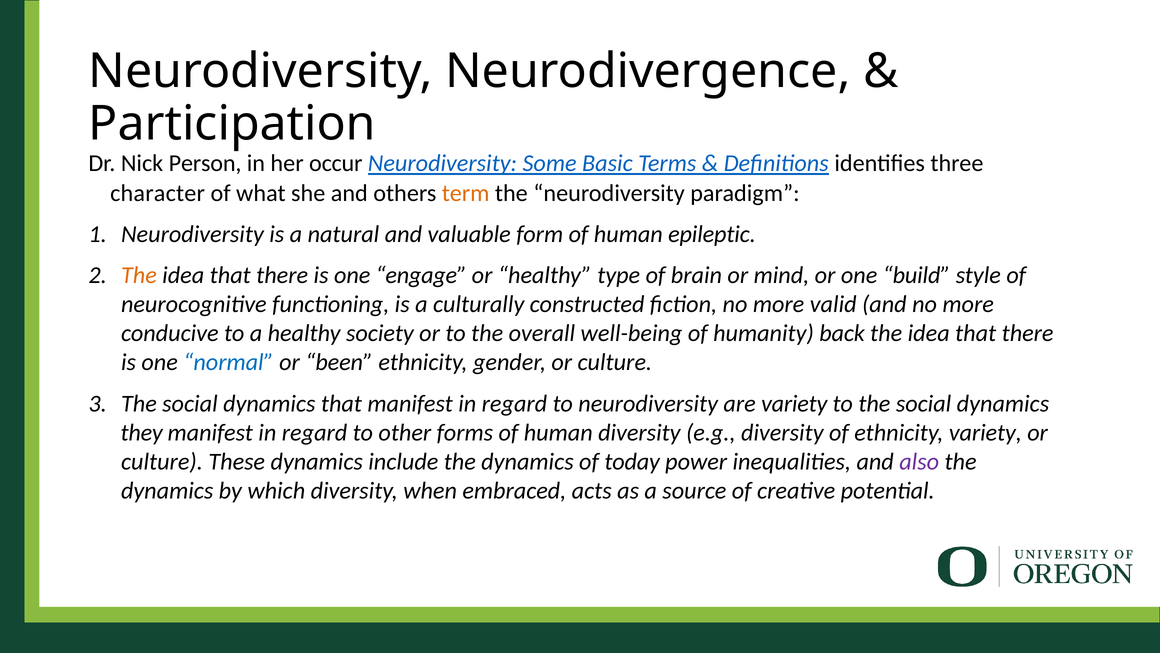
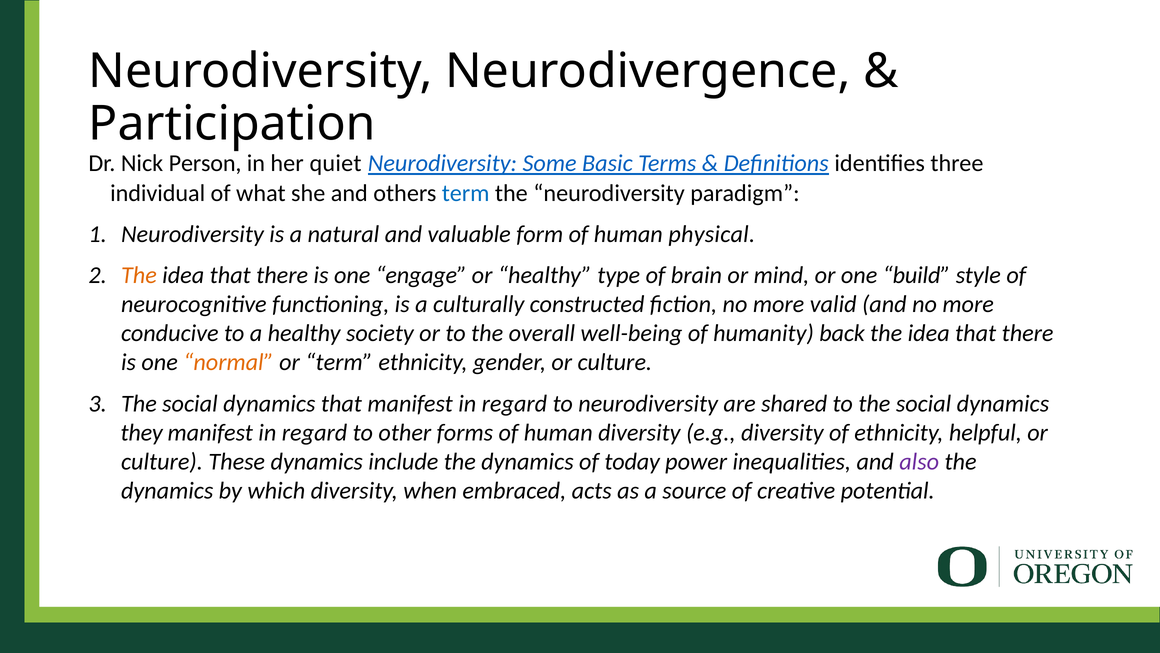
occur: occur -> quiet
character: character -> individual
term at (466, 193) colour: orange -> blue
epileptic: epileptic -> physical
normal colour: blue -> orange
or been: been -> term
are variety: variety -> shared
ethnicity variety: variety -> helpful
